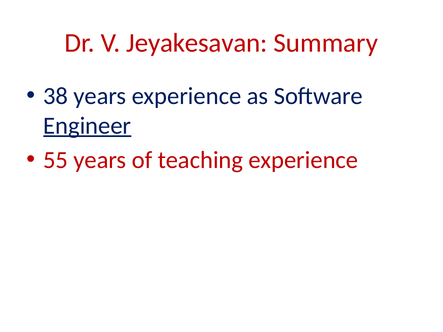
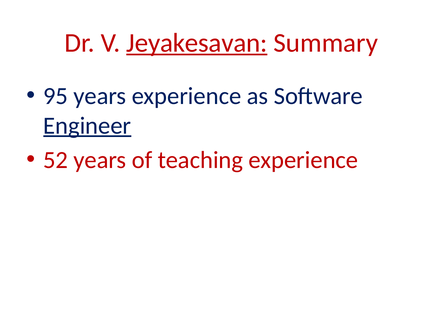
Jeyakesavan underline: none -> present
38: 38 -> 95
55: 55 -> 52
